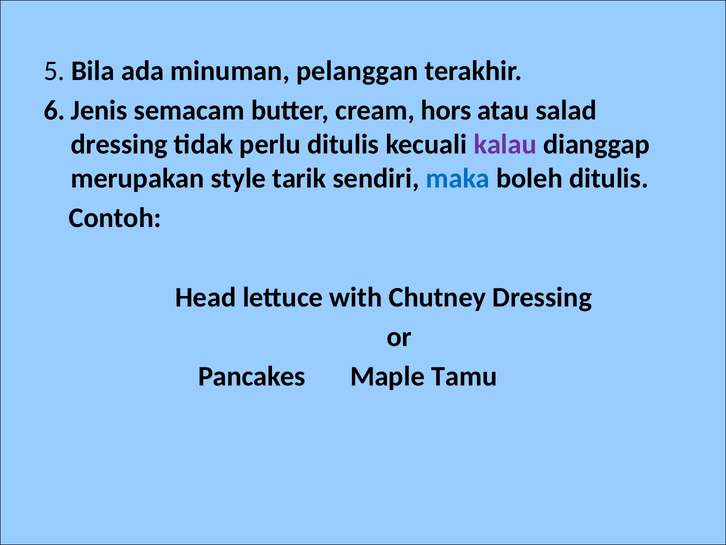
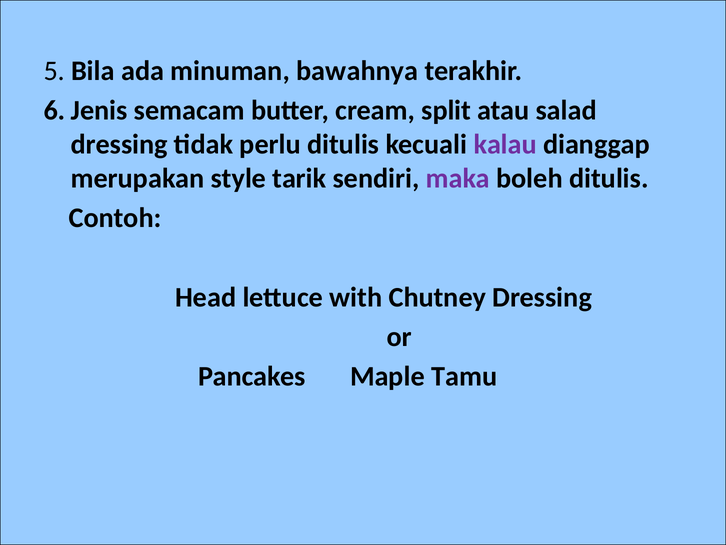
pelanggan: pelanggan -> bawahnya
hors: hors -> split
maka colour: blue -> purple
